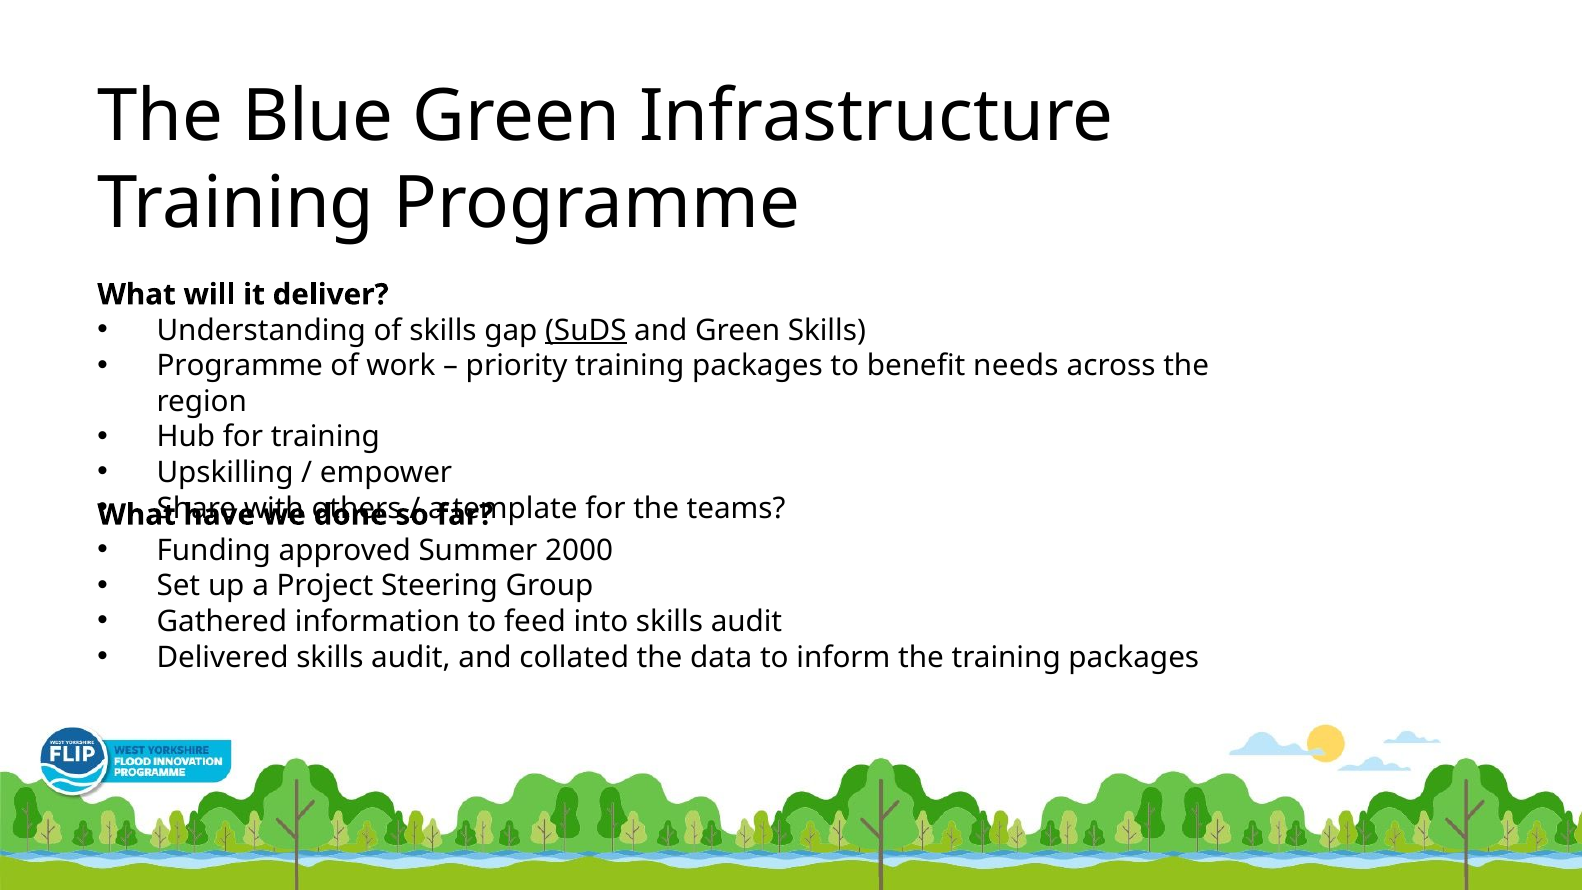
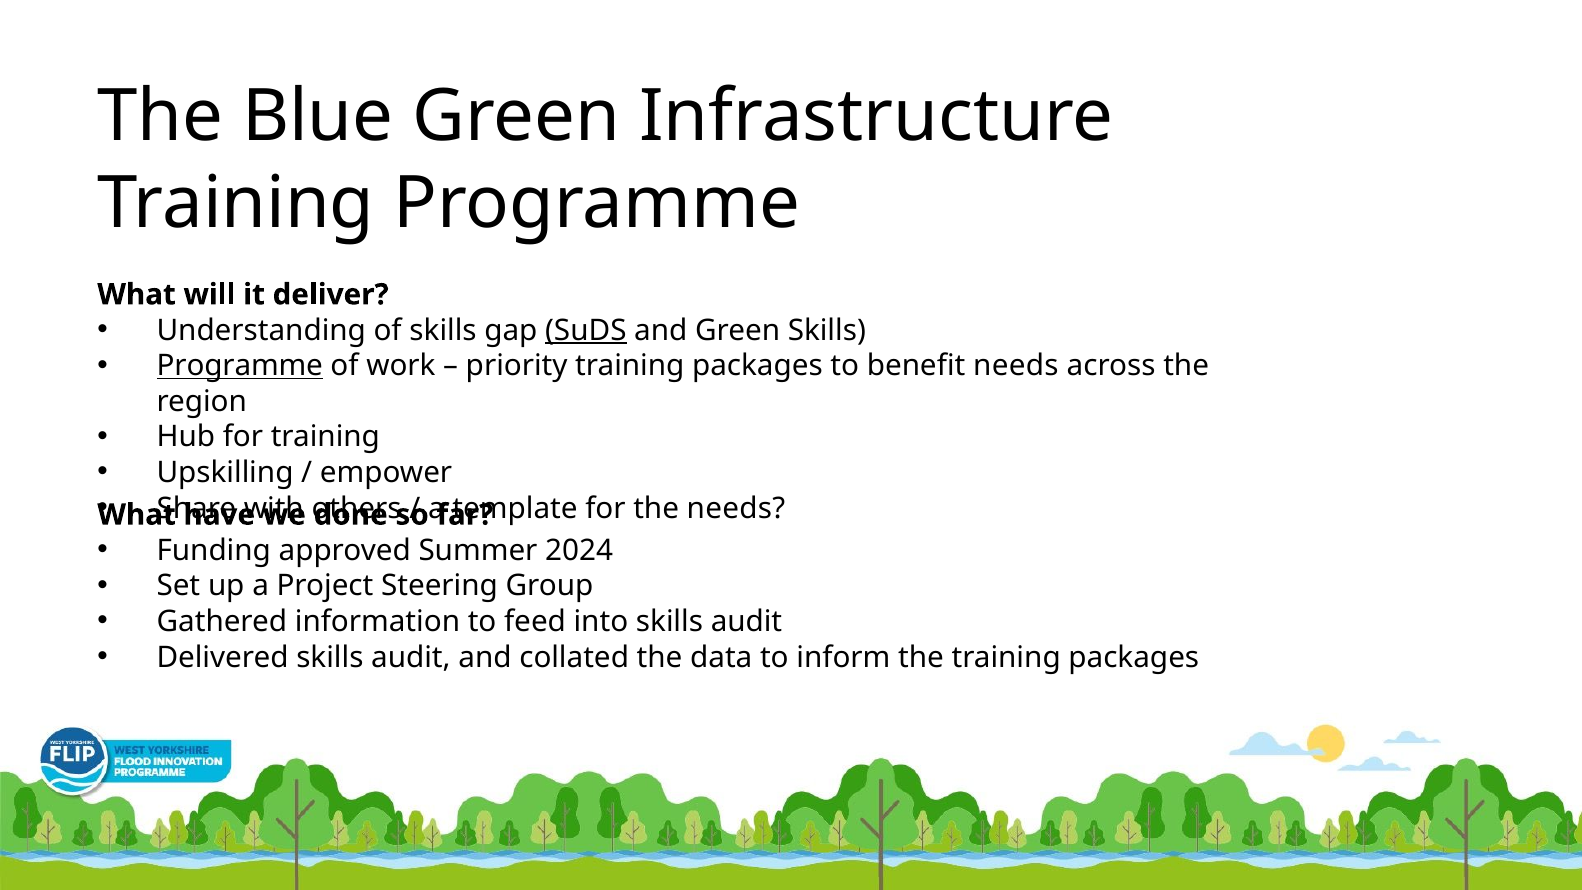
Programme at (240, 366) underline: none -> present
the teams: teams -> needs
2000: 2000 -> 2024
